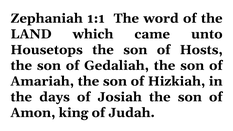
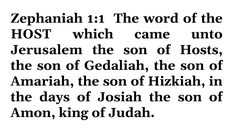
LAND: LAND -> HOST
Housetops: Housetops -> Jerusalem
